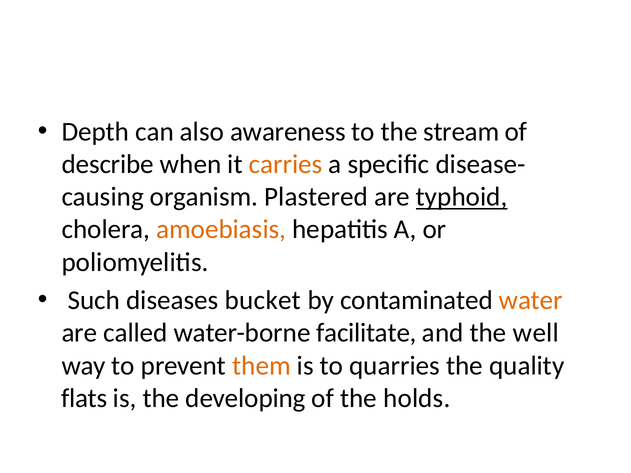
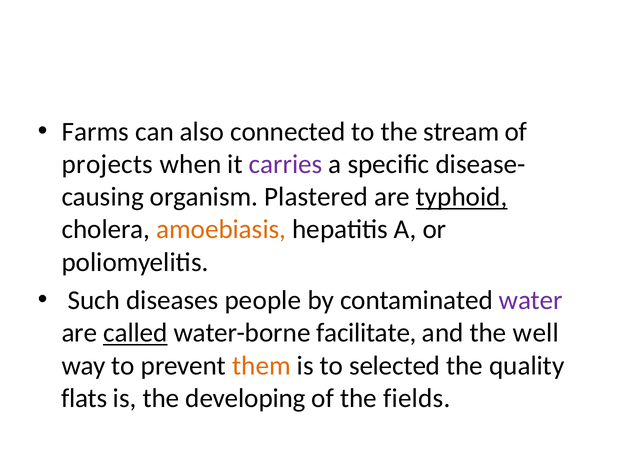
Depth: Depth -> Farms
awareness: awareness -> connected
describe: describe -> projects
carries colour: orange -> purple
bucket: bucket -> people
water colour: orange -> purple
called underline: none -> present
quarries: quarries -> selected
holds: holds -> fields
